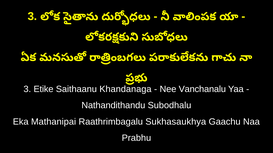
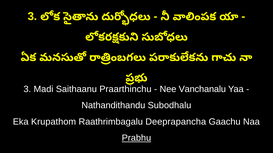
Etike: Etike -> Madi
Khandanaga: Khandanaga -> Praarthinchu
Mathanipai: Mathanipai -> Krupathom
Sukhasaukhya: Sukhasaukhya -> Deeprapancha
Prabhu underline: none -> present
